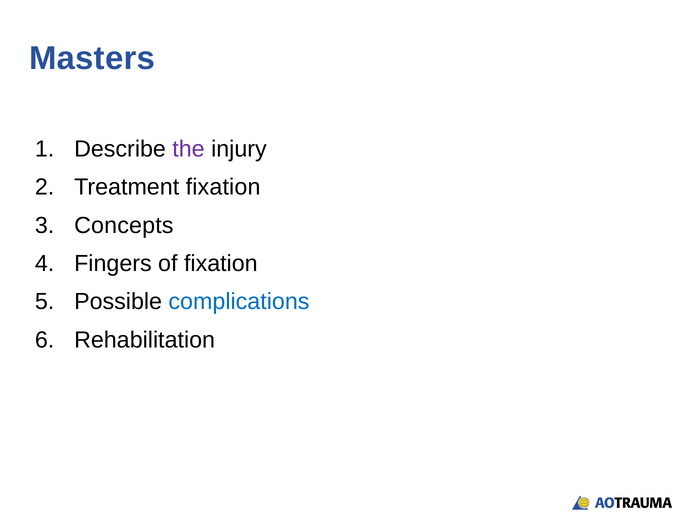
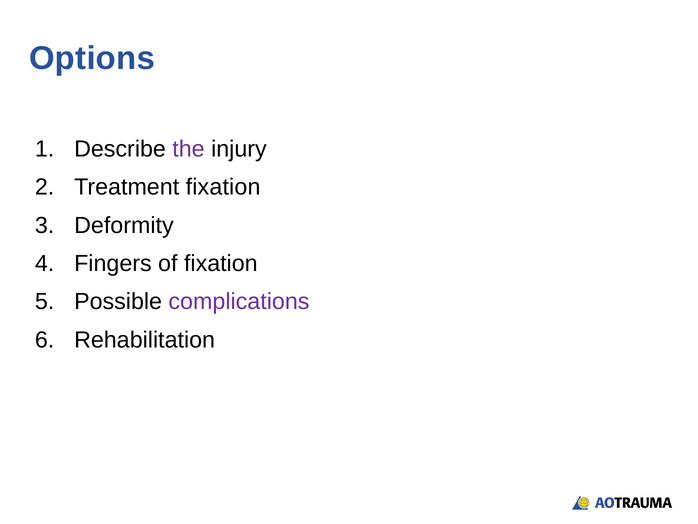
Masters: Masters -> Options
Concepts: Concepts -> Deformity
complications colour: blue -> purple
